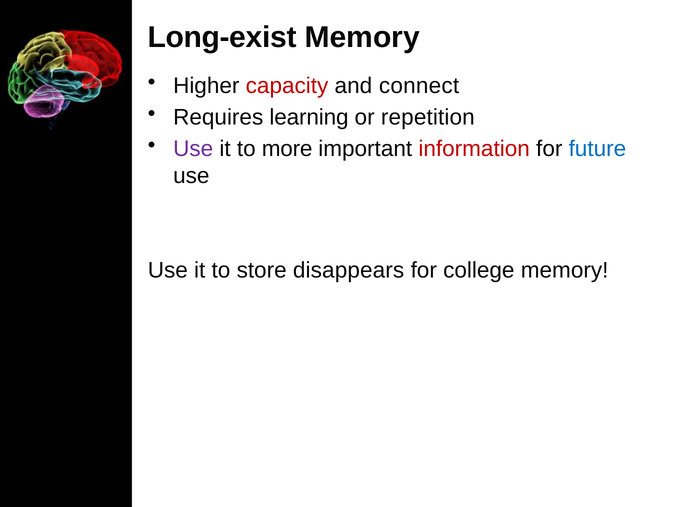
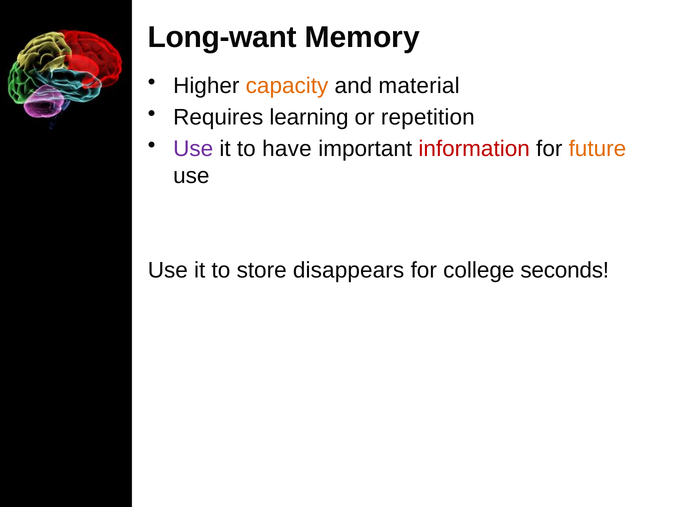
Long-exist: Long-exist -> Long-want
capacity colour: red -> orange
connect: connect -> material
more: more -> have
future colour: blue -> orange
college memory: memory -> seconds
